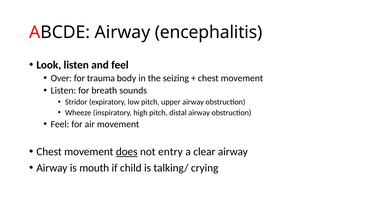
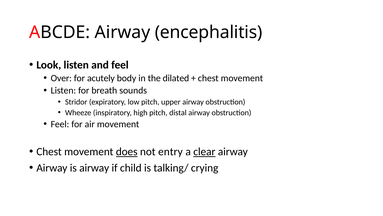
trauma: trauma -> acutely
seizing: seizing -> dilated
clear underline: none -> present
is mouth: mouth -> airway
